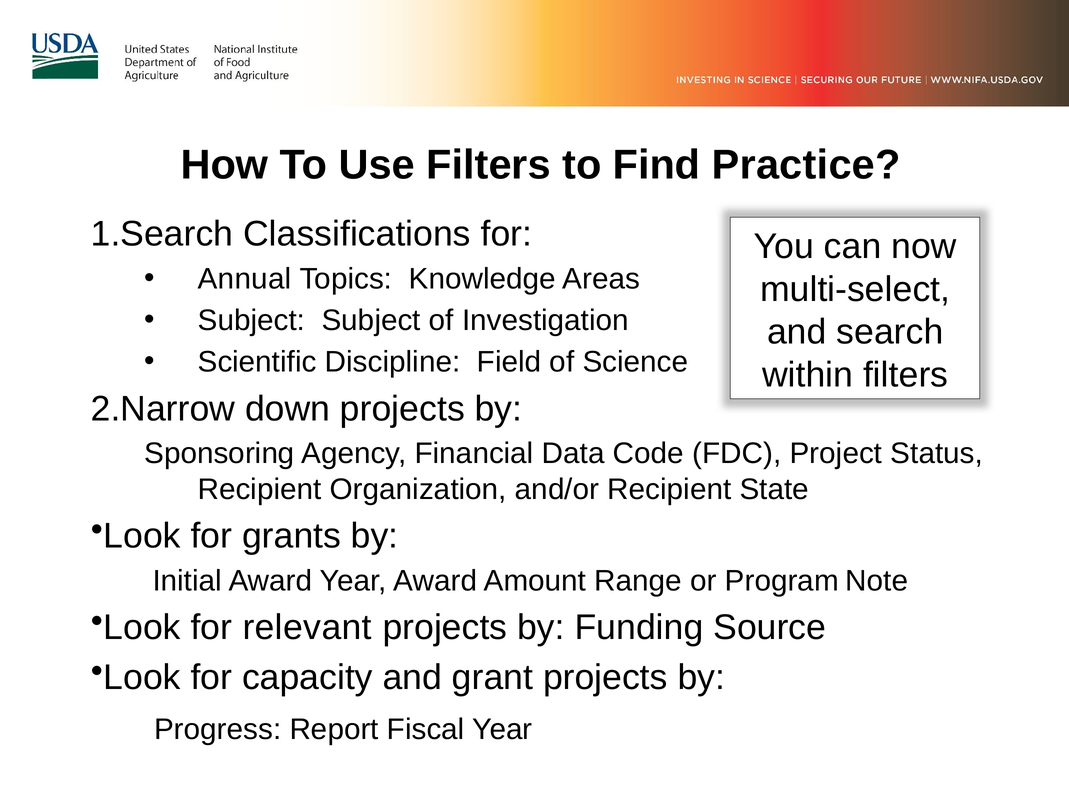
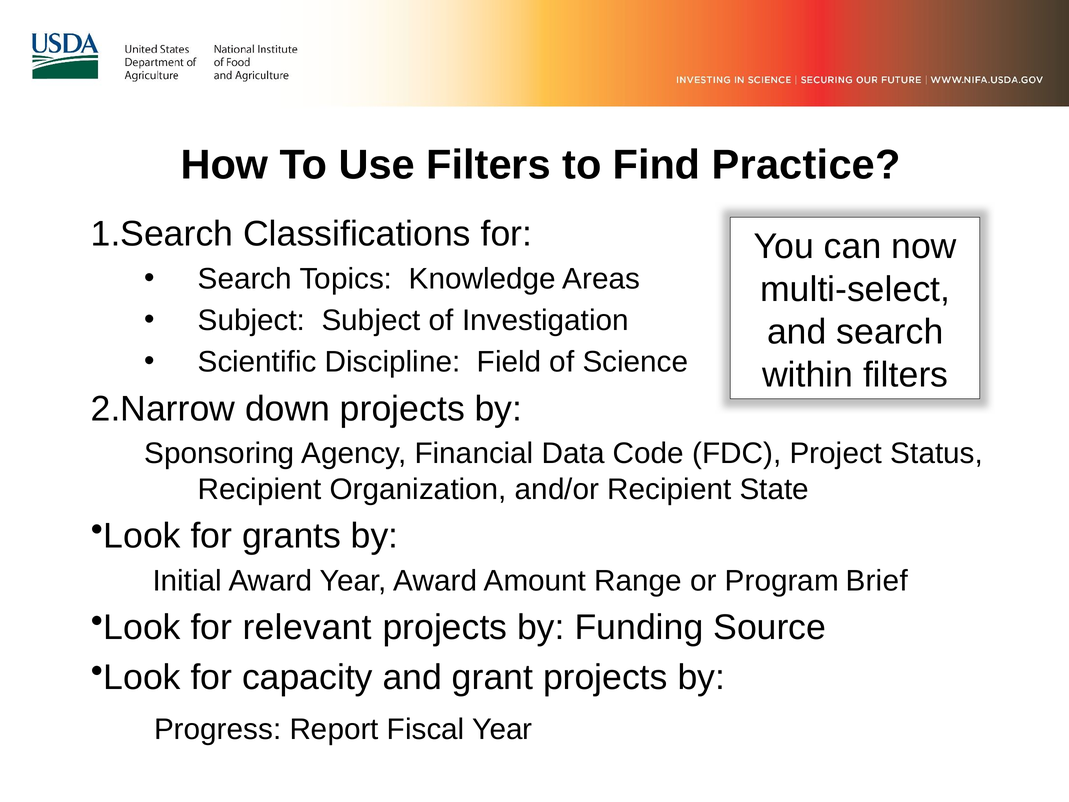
Annual at (245, 279): Annual -> Search
Note: Note -> Brief
